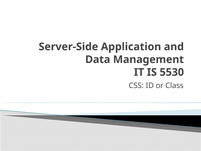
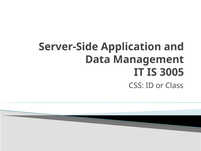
5530: 5530 -> 3005
